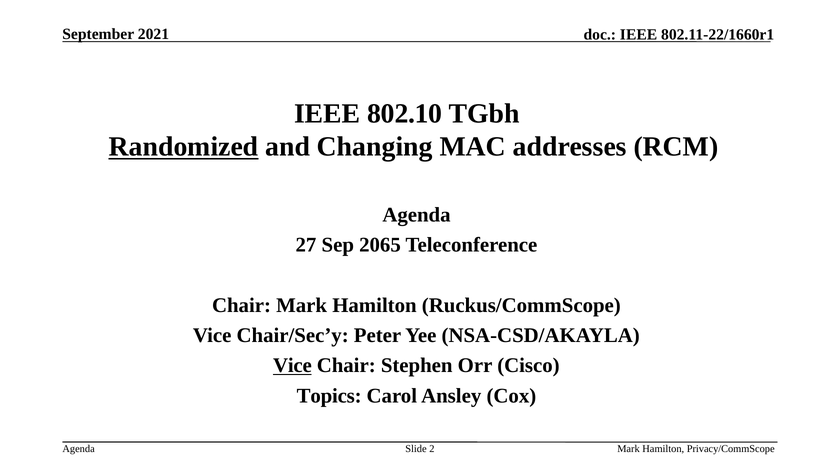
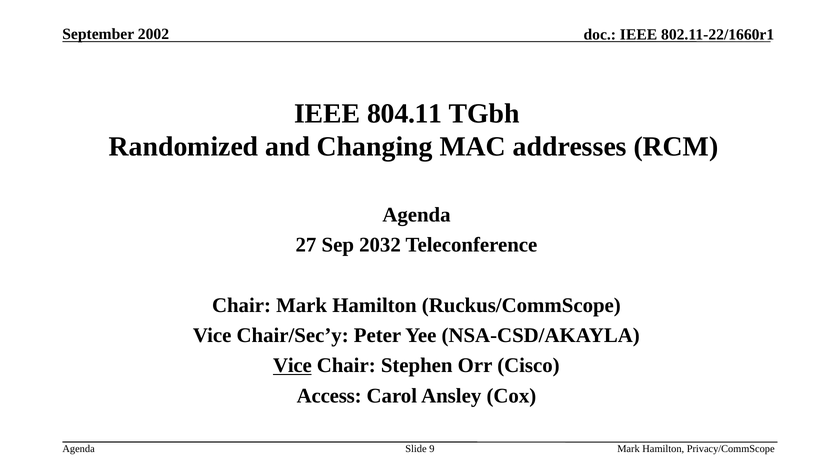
2021: 2021 -> 2002
802.10: 802.10 -> 804.11
Randomized underline: present -> none
2065: 2065 -> 2032
Topics: Topics -> Access
2: 2 -> 9
